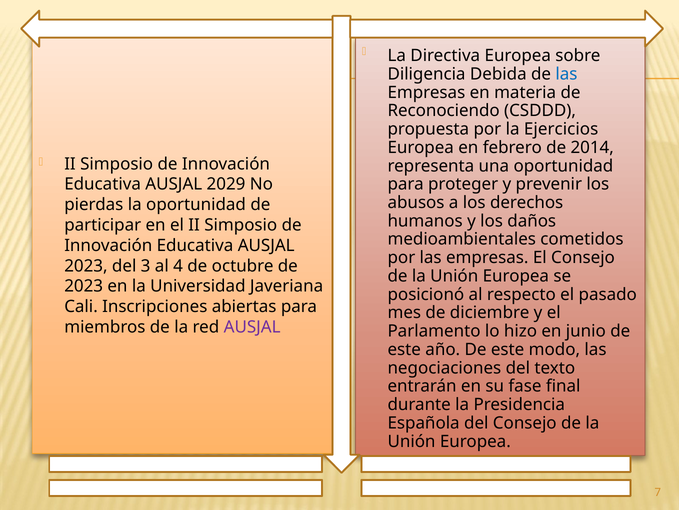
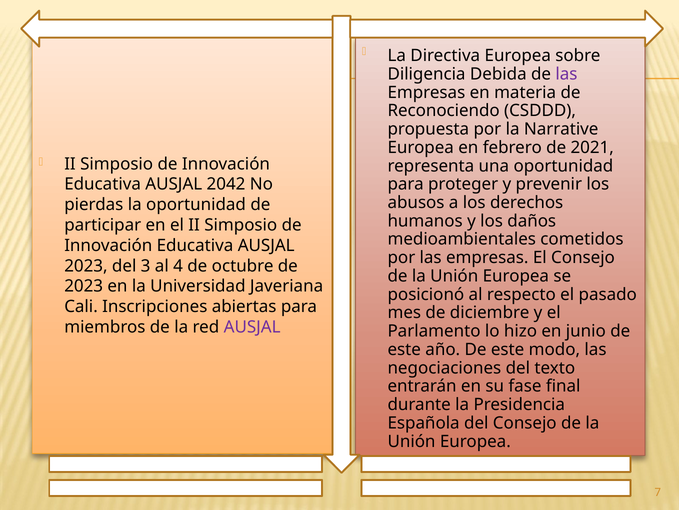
las at (566, 74) colour: blue -> purple
Ejercicios: Ejercicios -> Narrative
2014: 2014 -> 2021
2029: 2029 -> 2042
